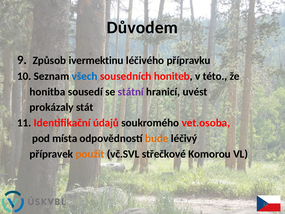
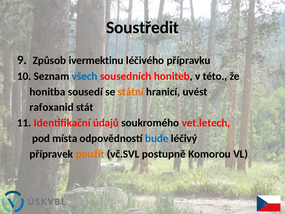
Důvodem: Důvodem -> Soustředit
státní colour: purple -> orange
prokázaly: prokázaly -> rafoxanid
vet.osoba: vet.osoba -> vet.letech
bude colour: orange -> blue
střečkové: střečkové -> postupně
